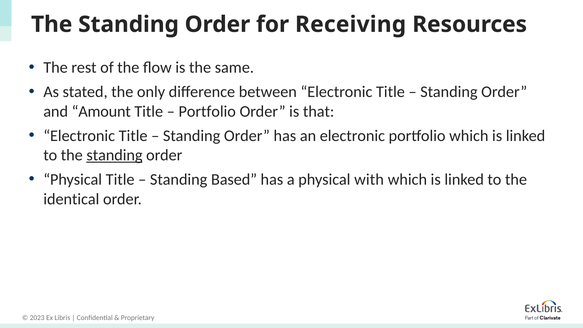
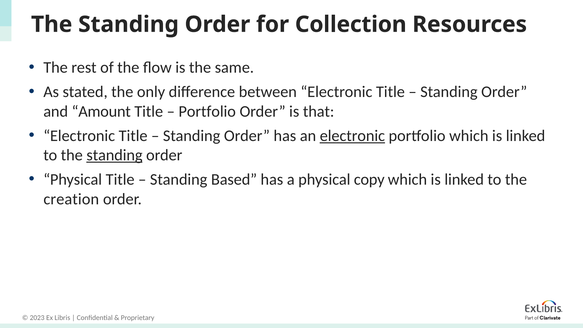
Receiving: Receiving -> Collection
electronic at (352, 136) underline: none -> present
with: with -> copy
identical: identical -> creation
